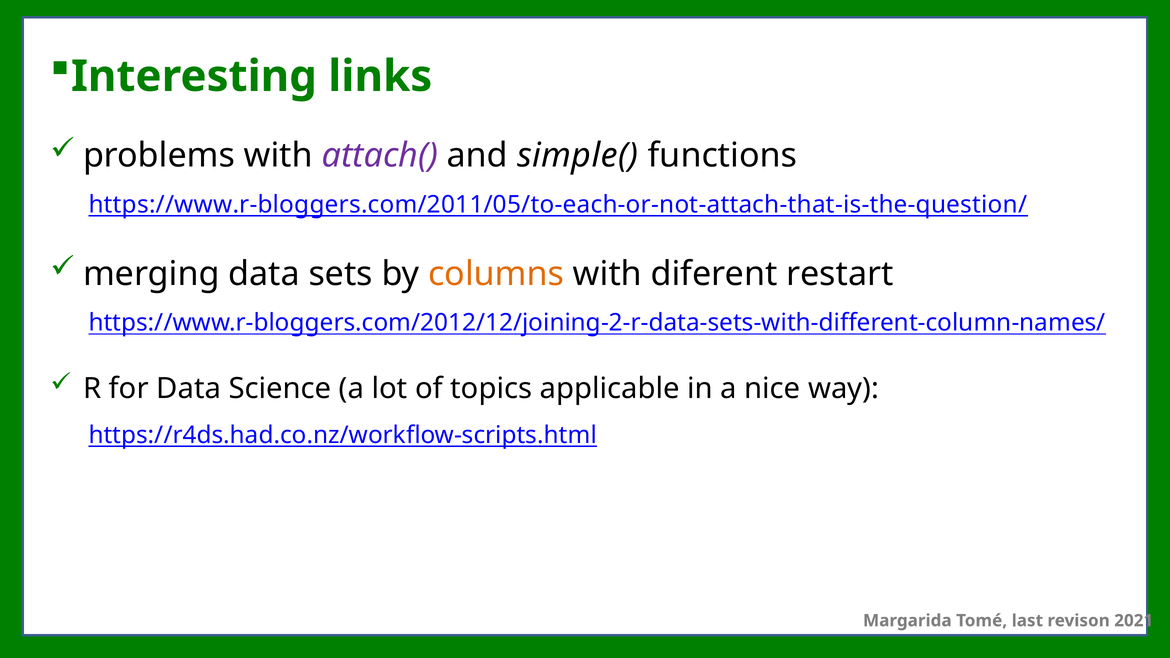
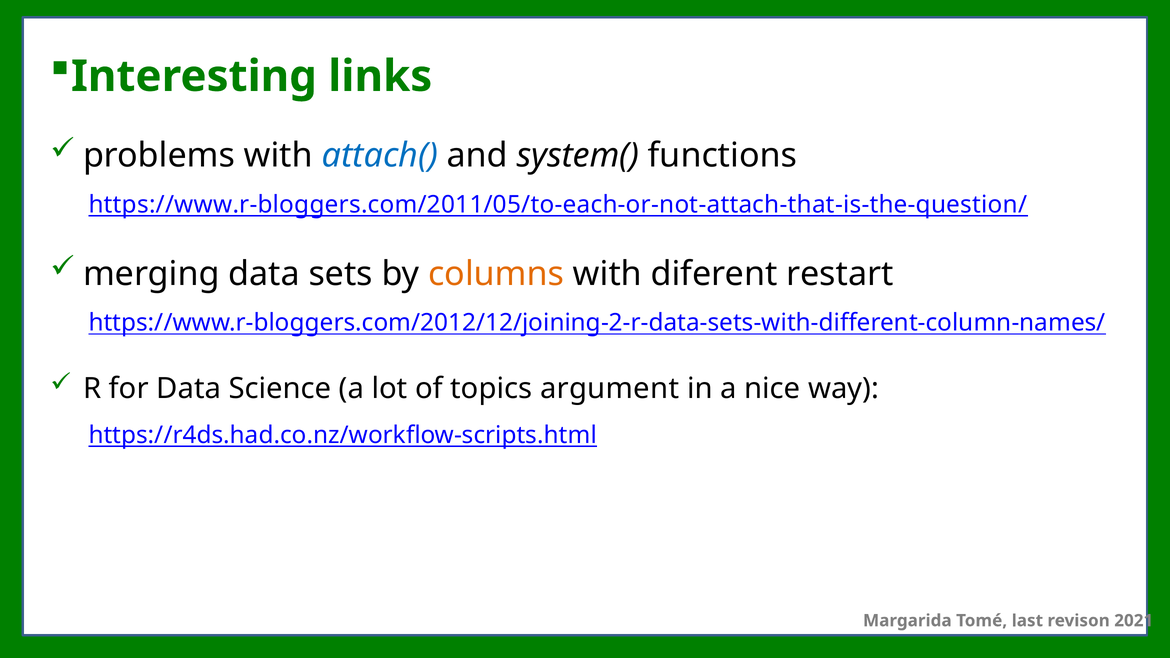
attach( colour: purple -> blue
simple(: simple( -> system(
applicable: applicable -> argument
